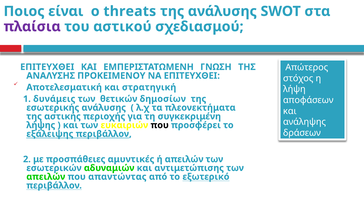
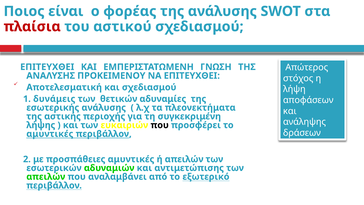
threats: threats -> φορέας
πλαίσια colour: purple -> red
και στρατηγική: στρατηγική -> σχεδιασμού
δημοσίων: δημοσίων -> αδυναμίες
εξάλειψης at (50, 134): εξάλειψης -> αμυντικές
απαντώντας: απαντώντας -> αναλαμβάνει
